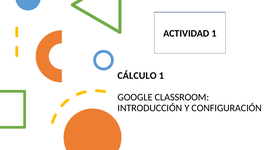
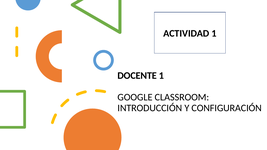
CÁLCULO: CÁLCULO -> DOCENTE
